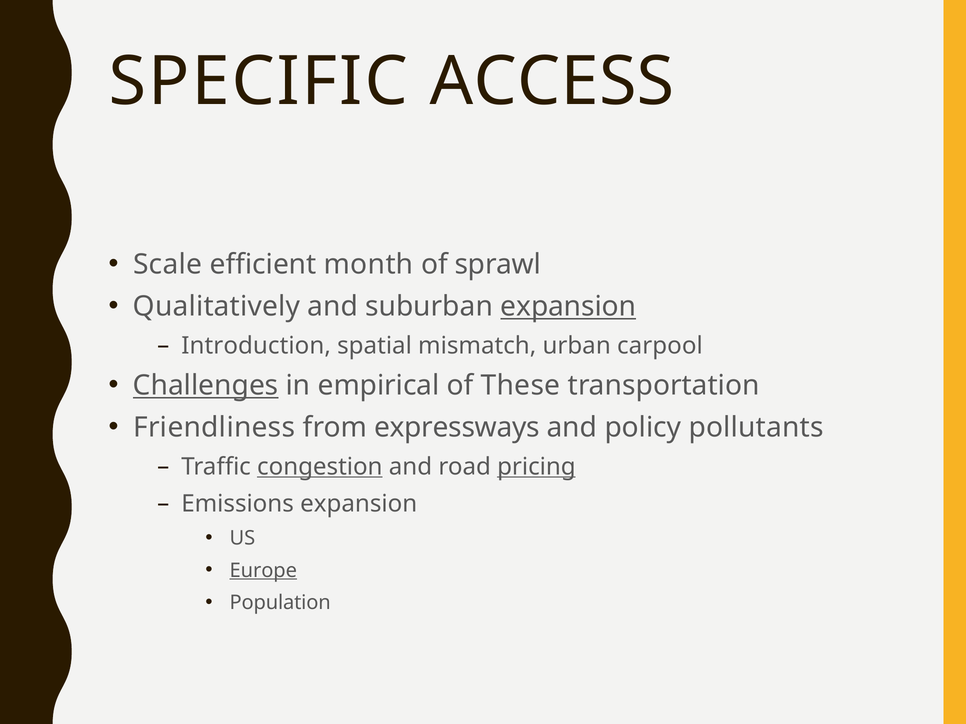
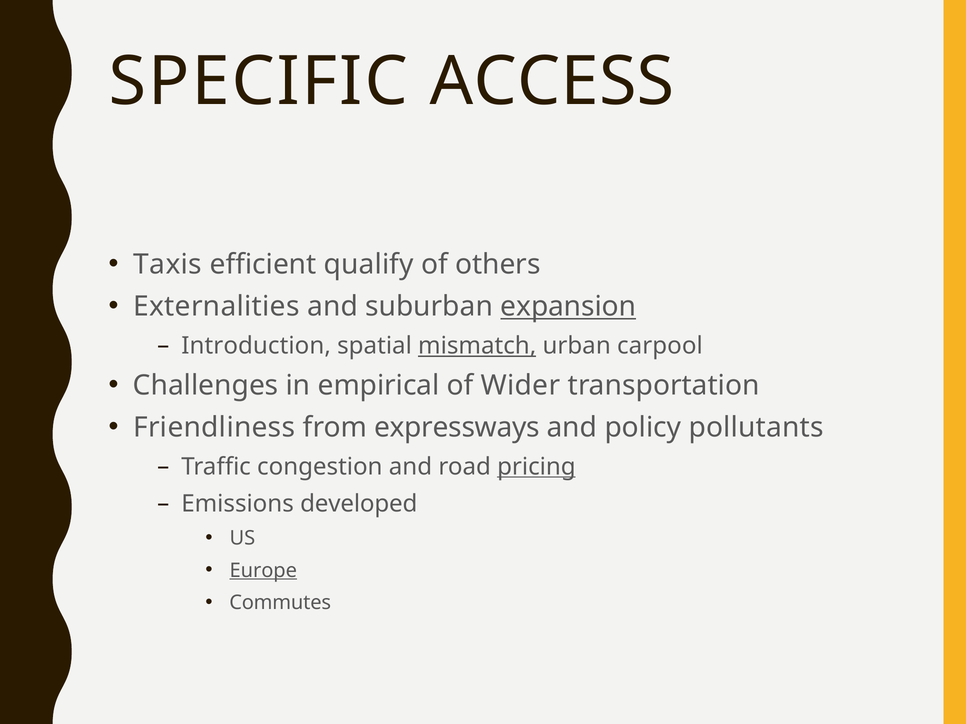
Scale: Scale -> Taxis
month: month -> qualify
sprawl: sprawl -> others
Qualitatively: Qualitatively -> Externalities
mismatch underline: none -> present
Challenges underline: present -> none
These: These -> Wider
congestion underline: present -> none
Emissions expansion: expansion -> developed
Population: Population -> Commutes
